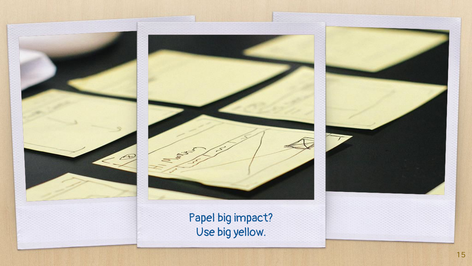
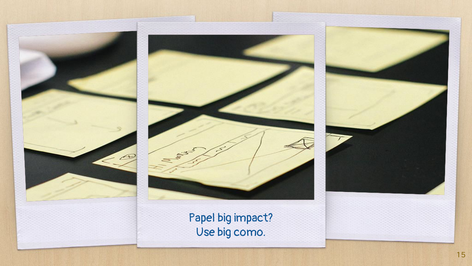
yellow: yellow -> como
